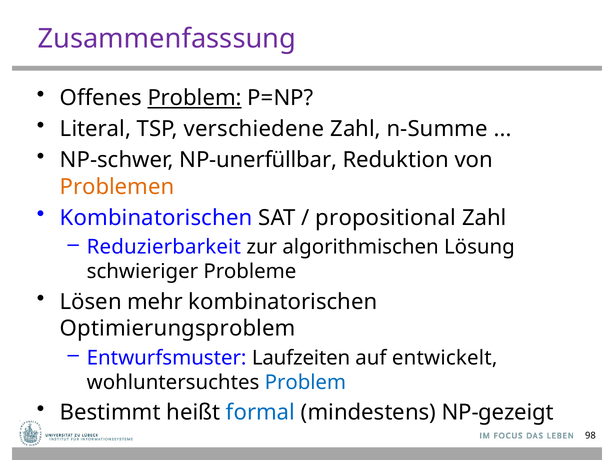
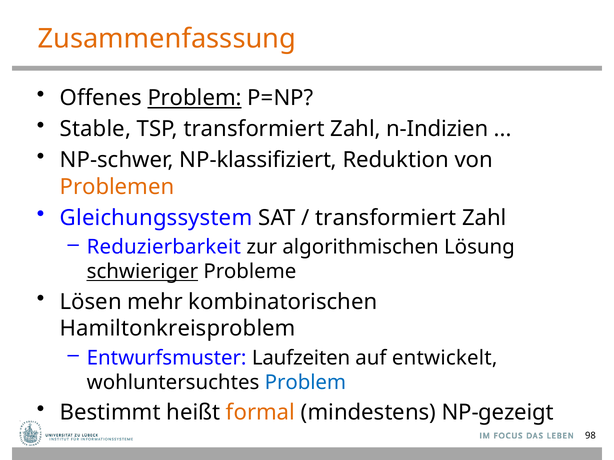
Zusammenfasssung colour: purple -> orange
Literal: Literal -> Stable
TSP verschiedene: verschiedene -> transformiert
n-Summe: n-Summe -> n-Indizien
NP-unerfüllbar: NP-unerfüllbar -> NP-klassifiziert
Kombinatorischen at (156, 218): Kombinatorischen -> Gleichungssystem
propositional at (386, 218): propositional -> transformiert
schwieriger underline: none -> present
Optimierungsproblem: Optimierungsproblem -> Hamiltonkreisproblem
formal colour: blue -> orange
